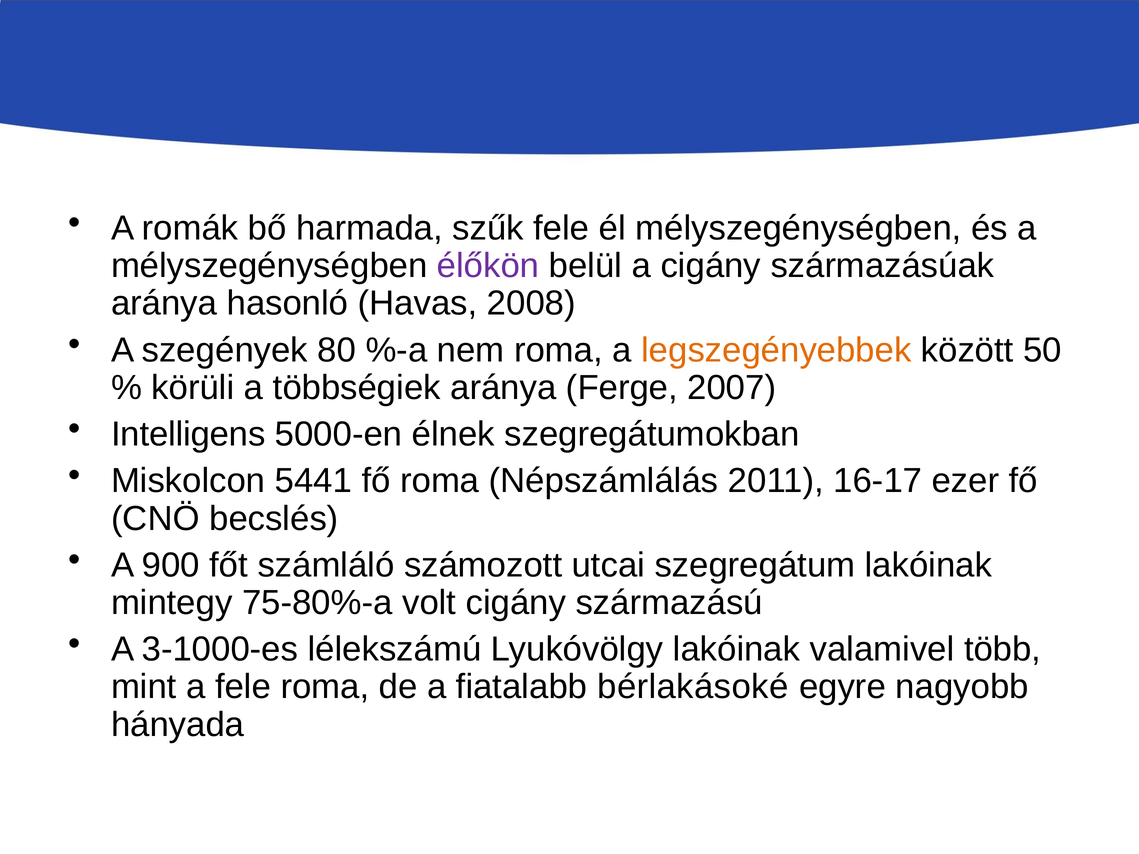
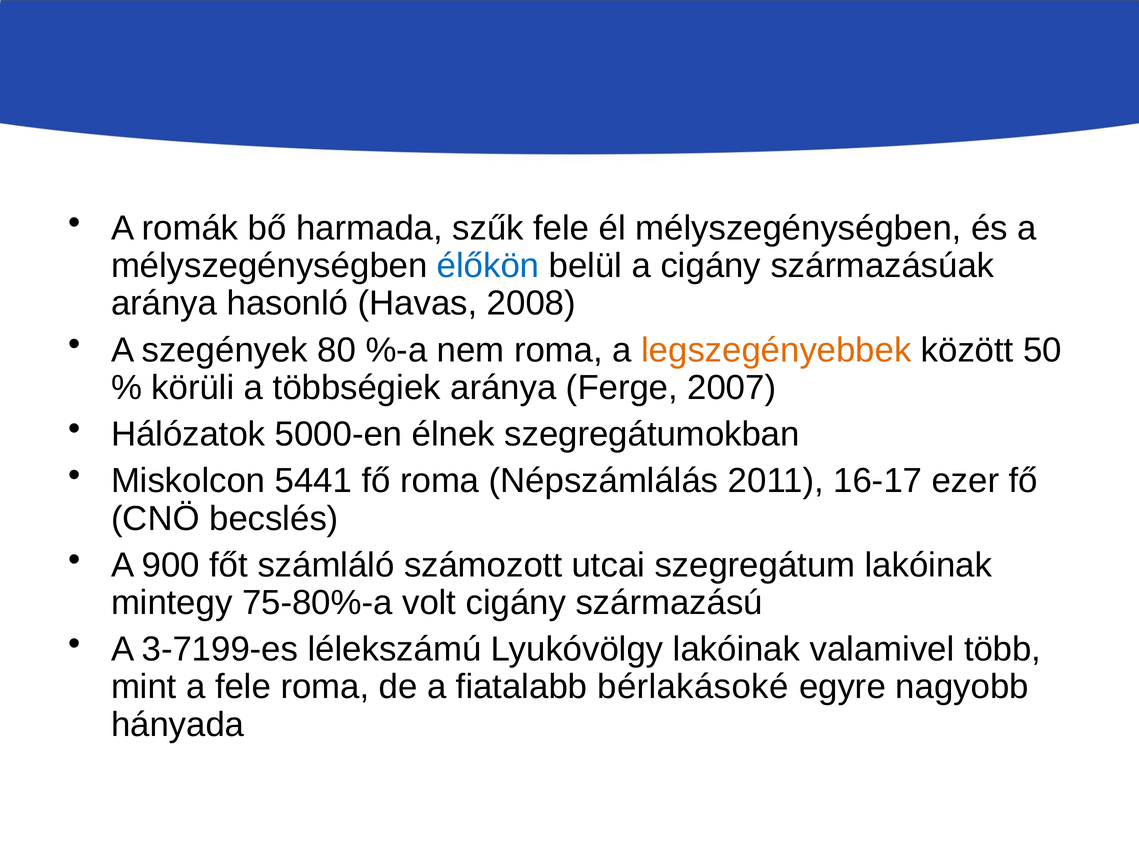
élőkön colour: purple -> blue
Intelligens: Intelligens -> Hálózatok
3-1000-es: 3-1000-es -> 3-7199-es
